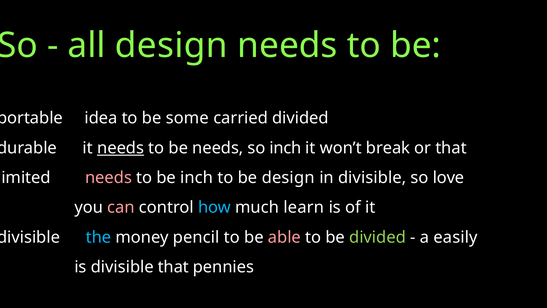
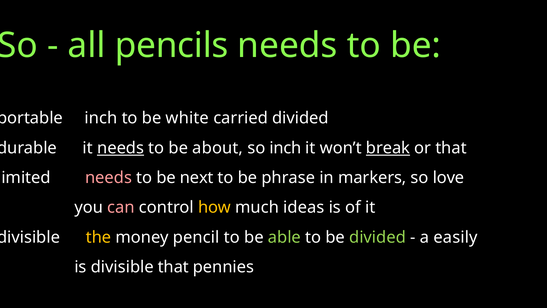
all design: design -> pencils
idea at (101, 118): idea -> inch
some: some -> white
be needs: needs -> about
break underline: none -> present
be inch: inch -> next
be design: design -> phrase
in divisible: divisible -> markers
how colour: light blue -> yellow
learn: learn -> ideas
the colour: light blue -> yellow
able colour: pink -> light green
